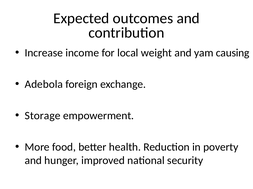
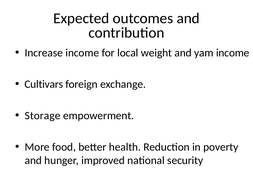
yam causing: causing -> income
Adebola: Adebola -> Cultivars
